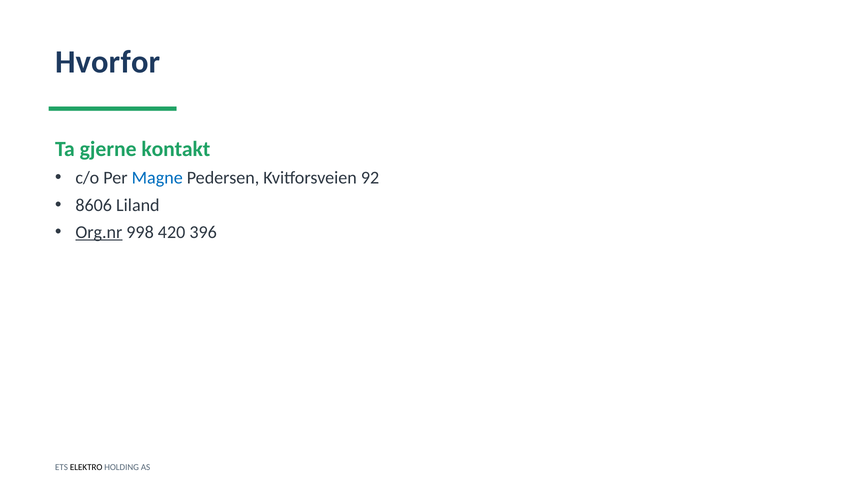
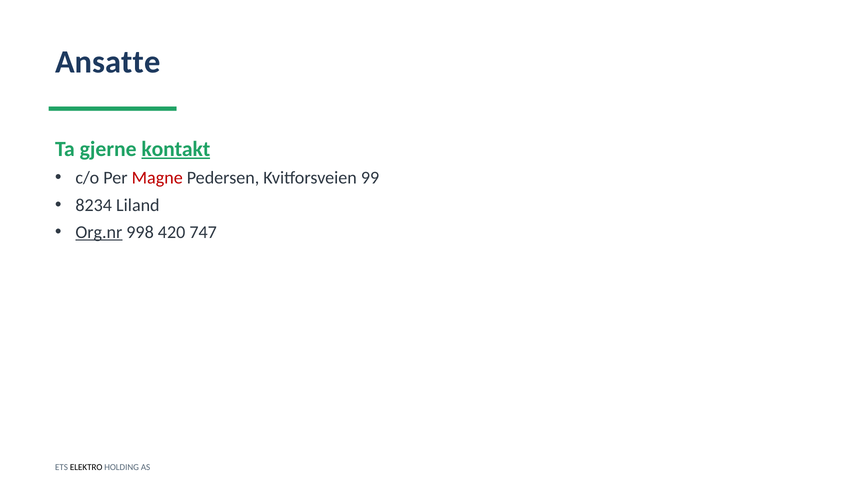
Hvorfor: Hvorfor -> Ansatte
kontakt underline: none -> present
Magne colour: blue -> red
92: 92 -> 99
8606: 8606 -> 8234
396: 396 -> 747
